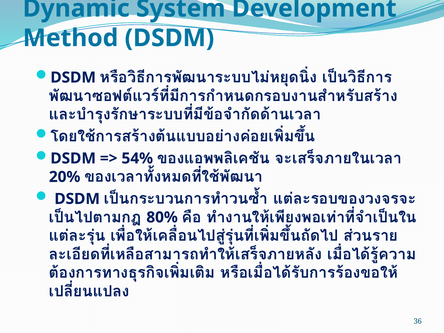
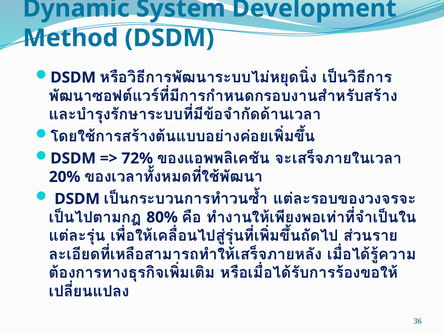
54%: 54% -> 72%
